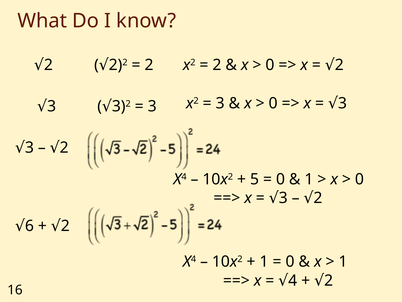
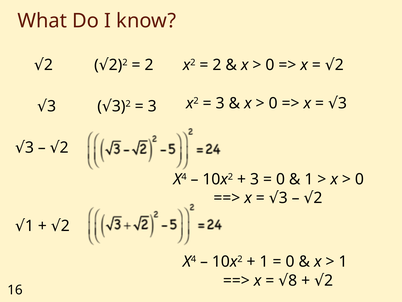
5 at (255, 179): 5 -> 3
6 at (29, 226): 6 -> 1
4: 4 -> 8
